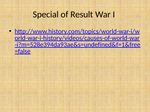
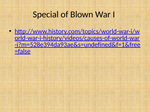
Result: Result -> Blown
